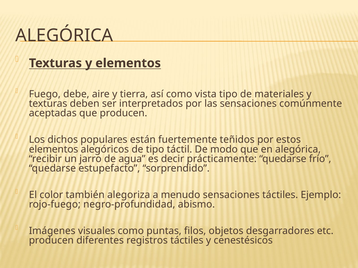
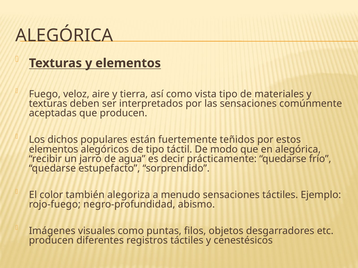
debe: debe -> veloz
